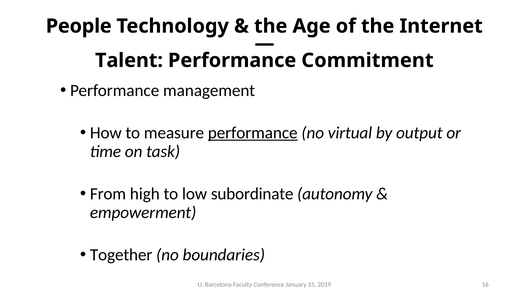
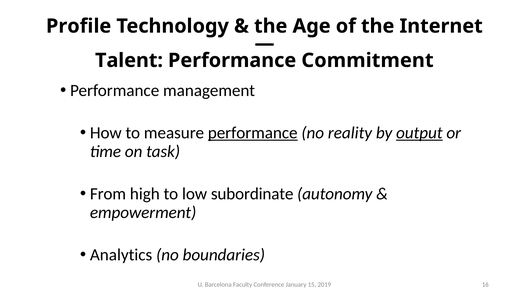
People: People -> Profile
virtual: virtual -> reality
output underline: none -> present
Together: Together -> Analytics
